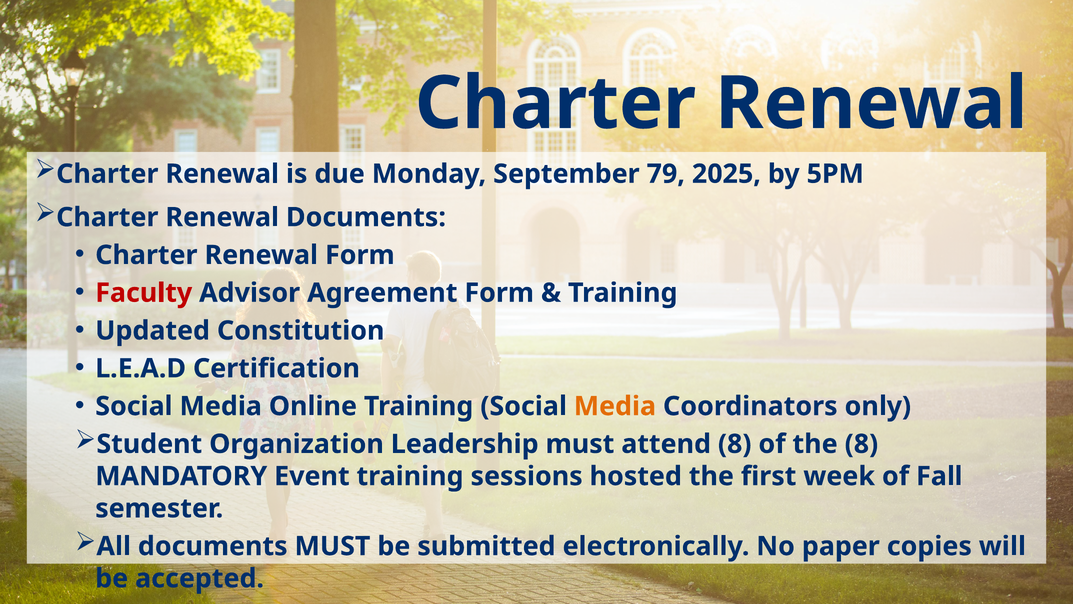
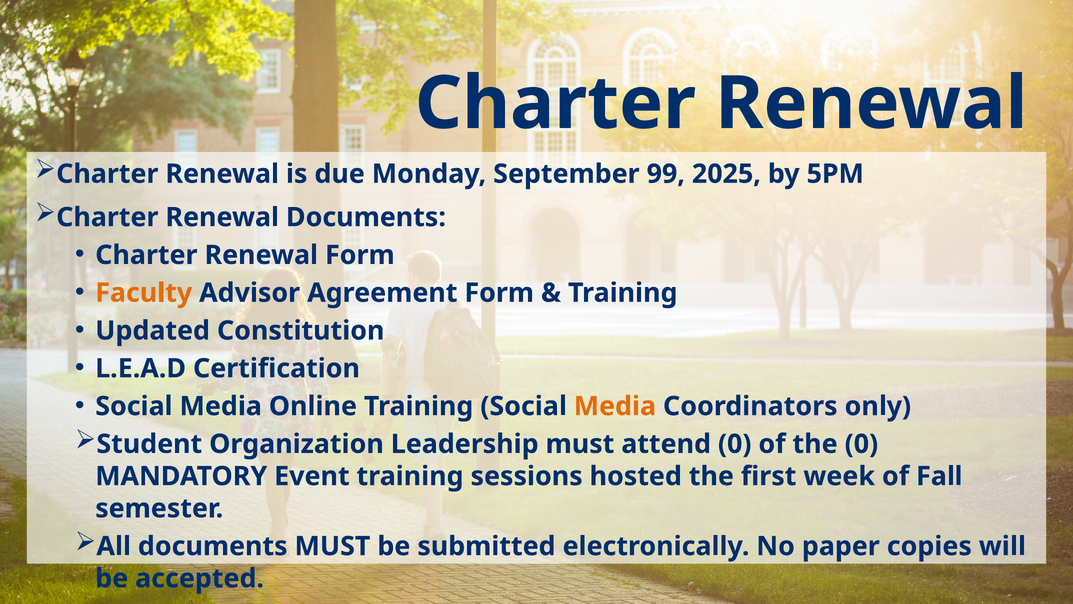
79: 79 -> 99
Faculty colour: red -> orange
attend 8: 8 -> 0
the 8: 8 -> 0
